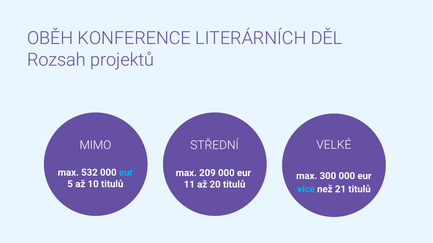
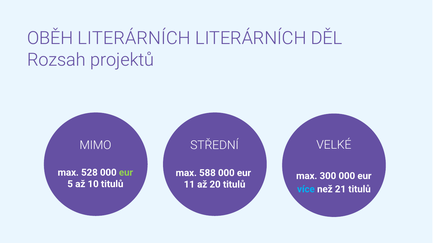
OBĚH KONFERENCE: KONFERENCE -> LITERÁRNÍCH
532: 532 -> 528
eur at (126, 173) colour: light blue -> light green
209: 209 -> 588
